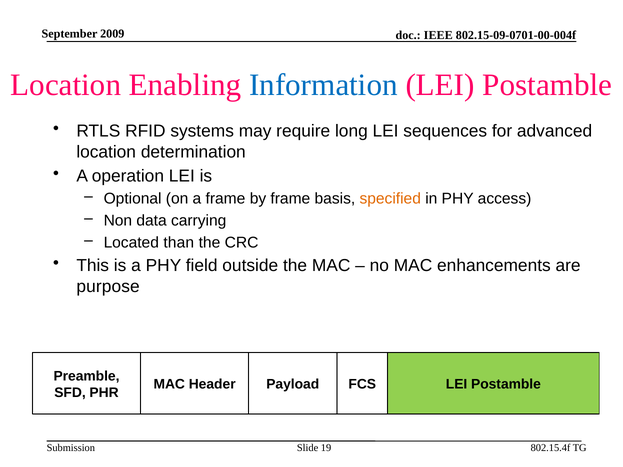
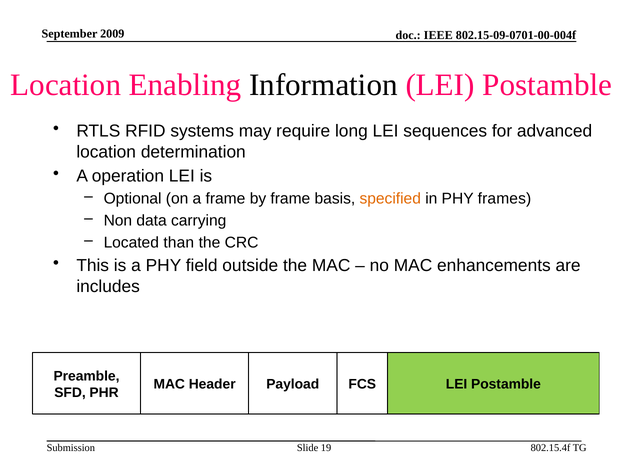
Information colour: blue -> black
access: access -> frames
purpose: purpose -> includes
